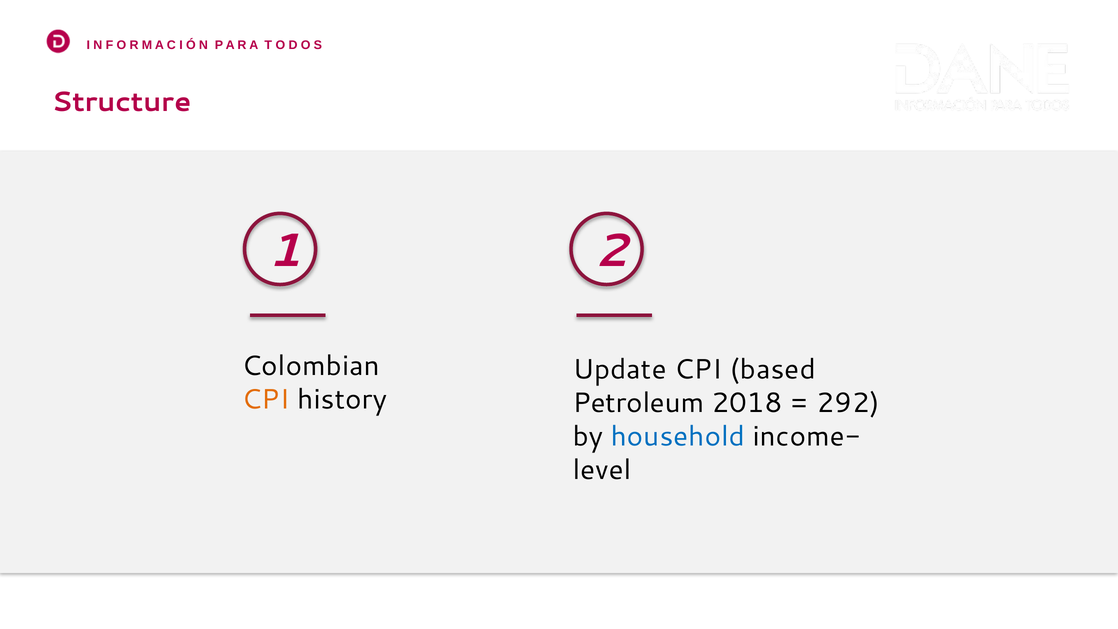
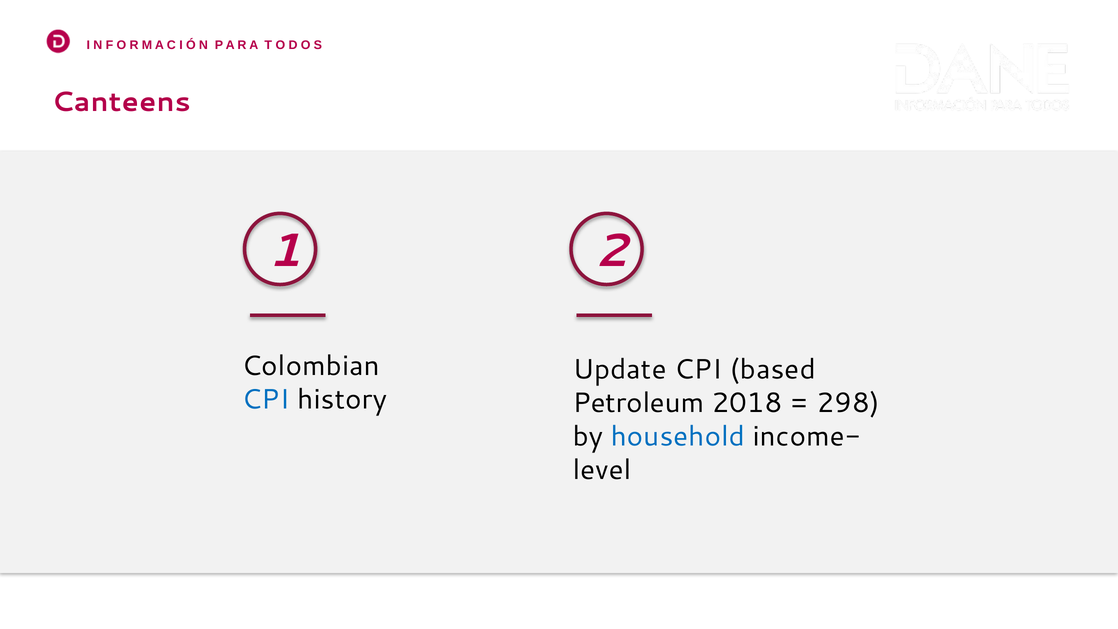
Structure: Structure -> Canteens
CPI at (266, 399) colour: orange -> blue
292: 292 -> 298
